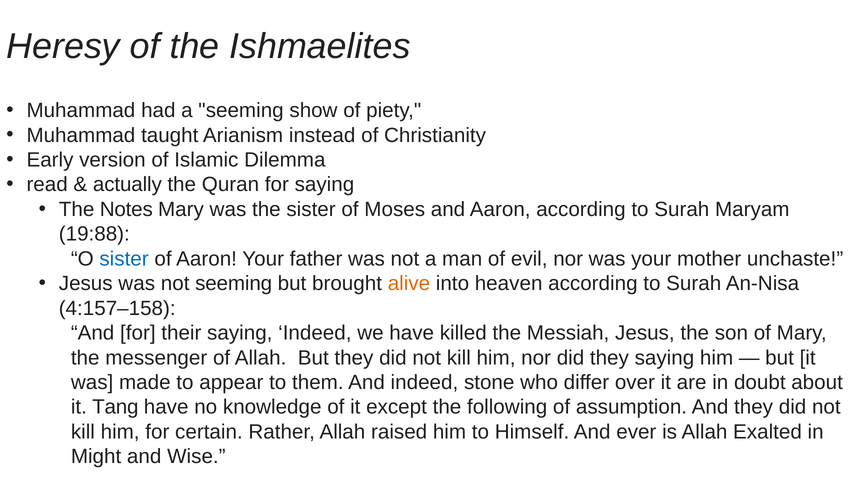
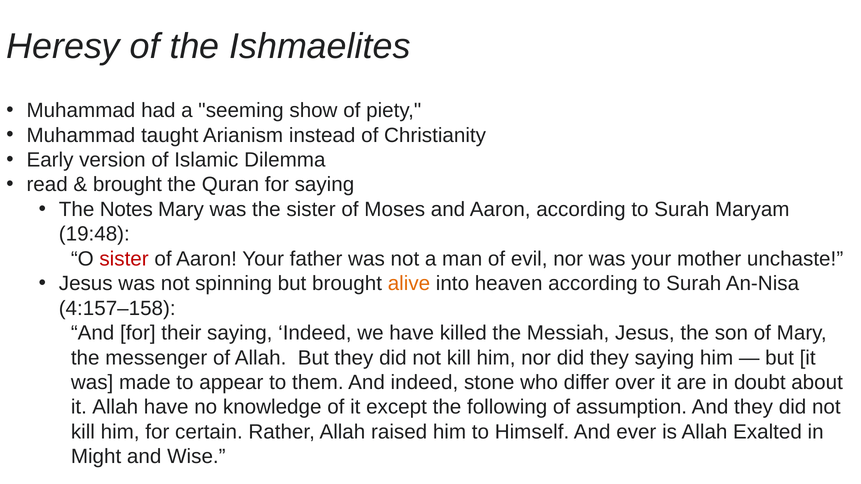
actually at (127, 185): actually -> brought
19:88: 19:88 -> 19:48
sister at (124, 259) colour: blue -> red
not seeming: seeming -> spinning
it Tang: Tang -> Allah
